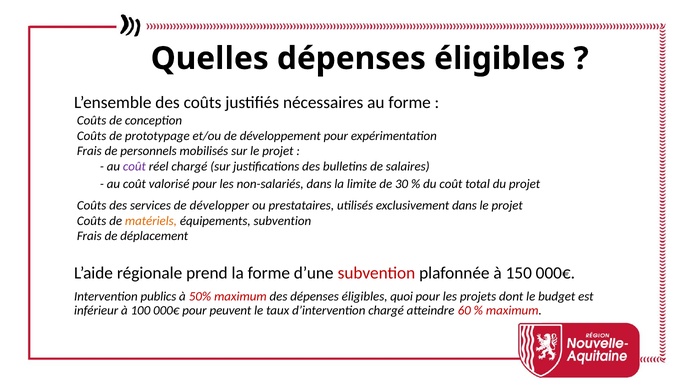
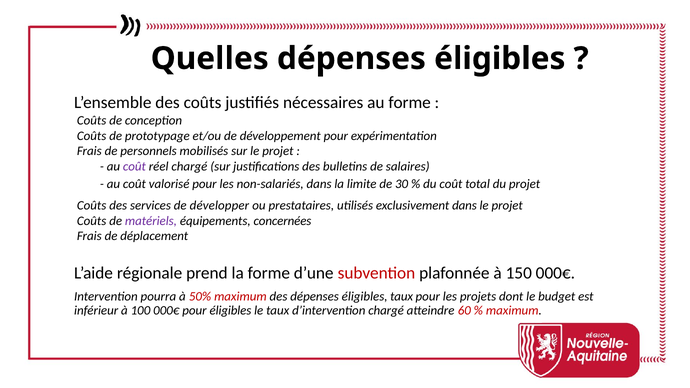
matériels colour: orange -> purple
équipements subvention: subvention -> concernées
publics: publics -> pourra
éligibles quoi: quoi -> taux
pour peuvent: peuvent -> éligibles
